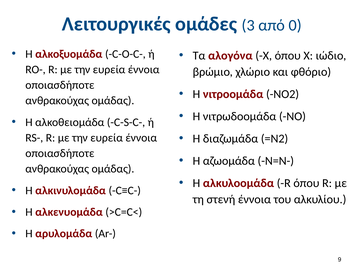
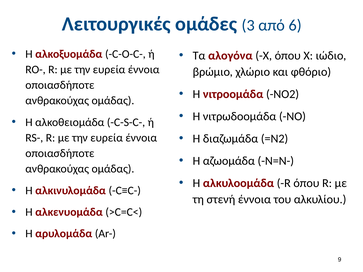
0: 0 -> 6
